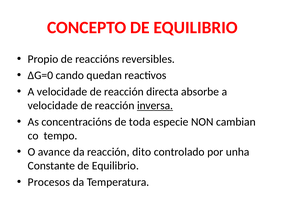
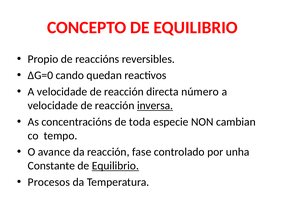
absorbe: absorbe -> número
dito: dito -> fase
Equilibrio at (115, 166) underline: none -> present
